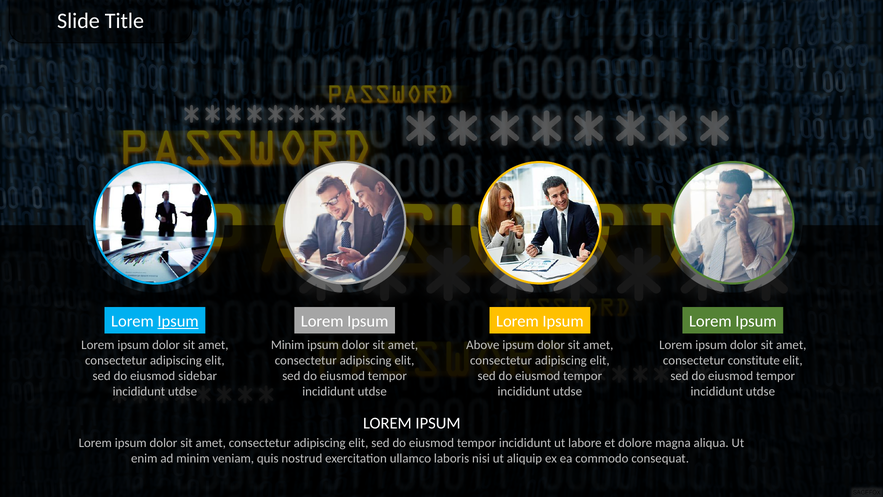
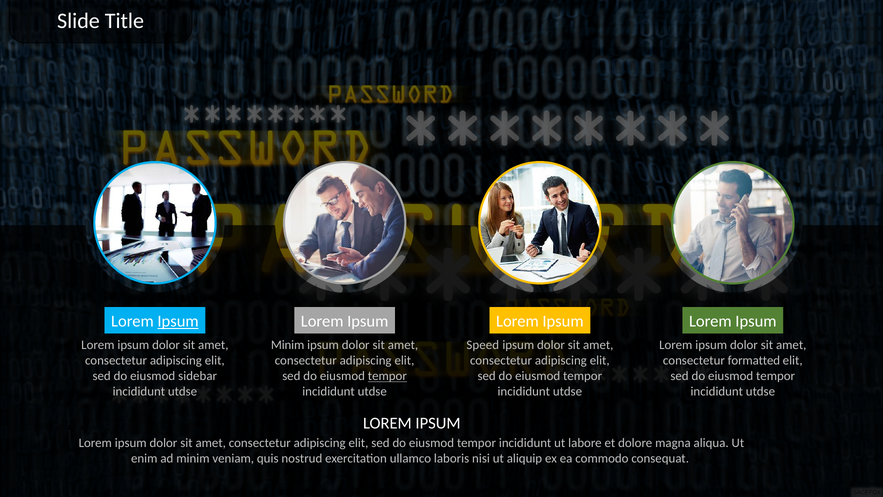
Above: Above -> Speed
constitute: constitute -> formatted
tempor at (387, 376) underline: none -> present
